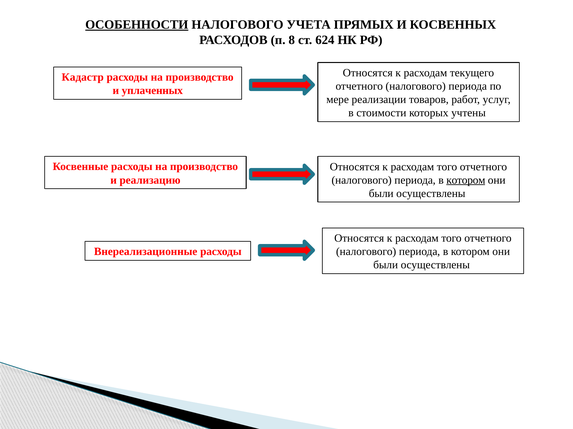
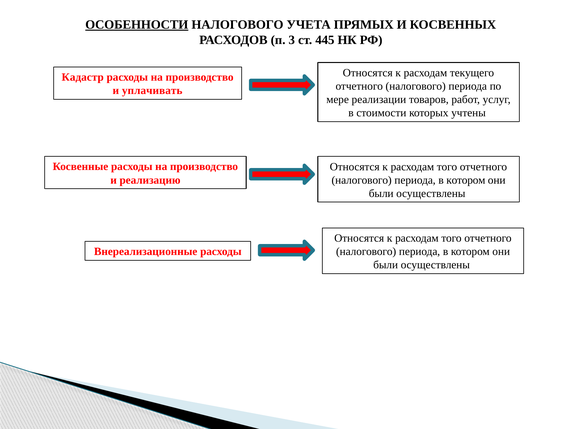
8: 8 -> 3
624: 624 -> 445
уплаченных: уплаченных -> уплачивать
котором at (466, 180) underline: present -> none
